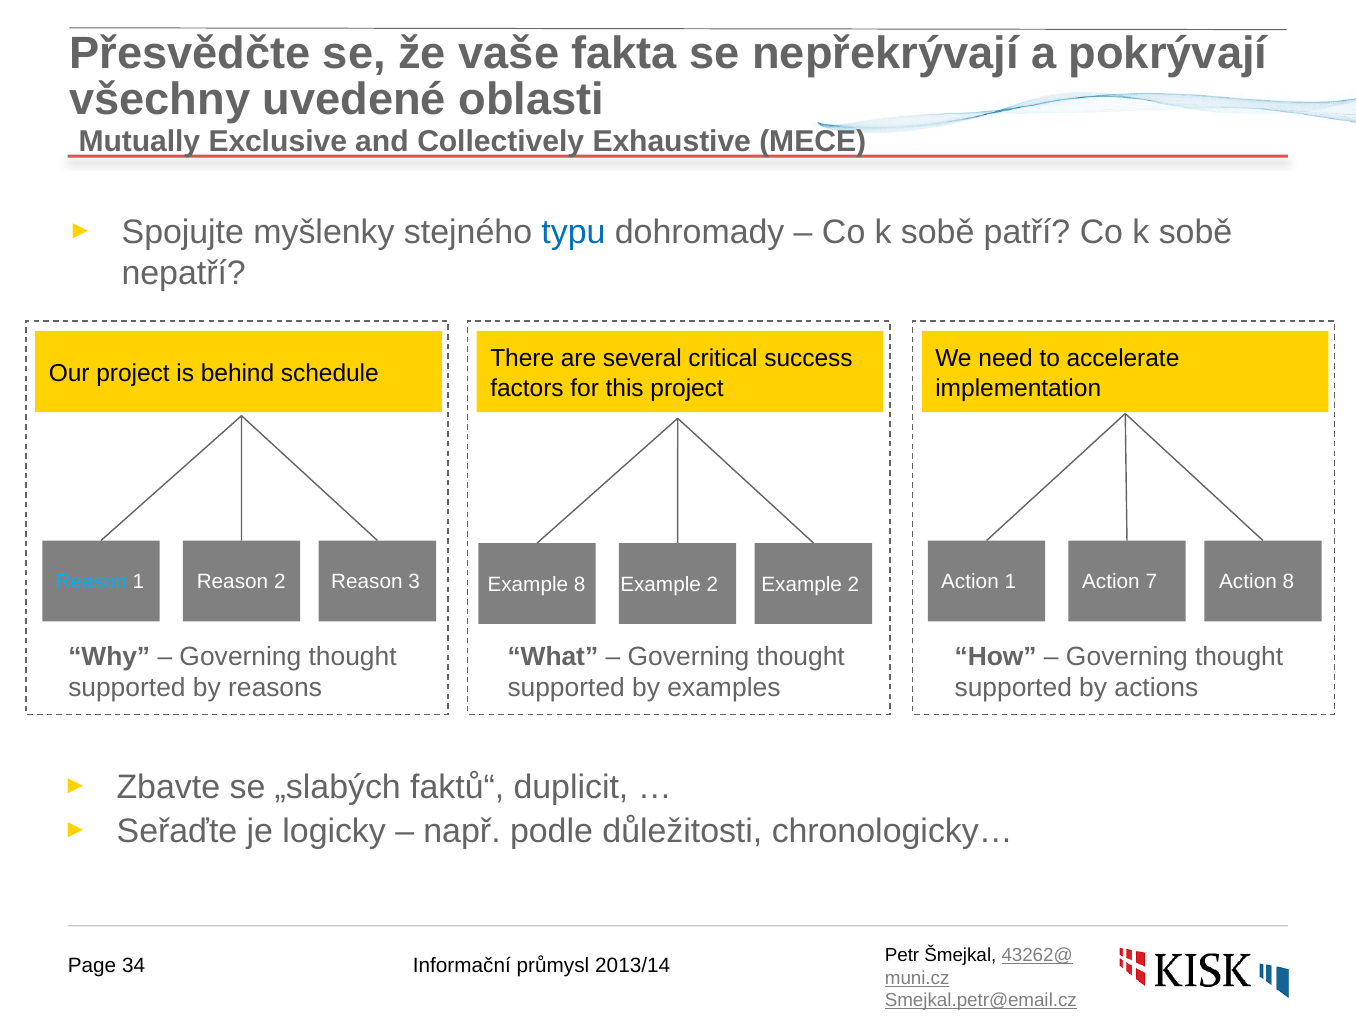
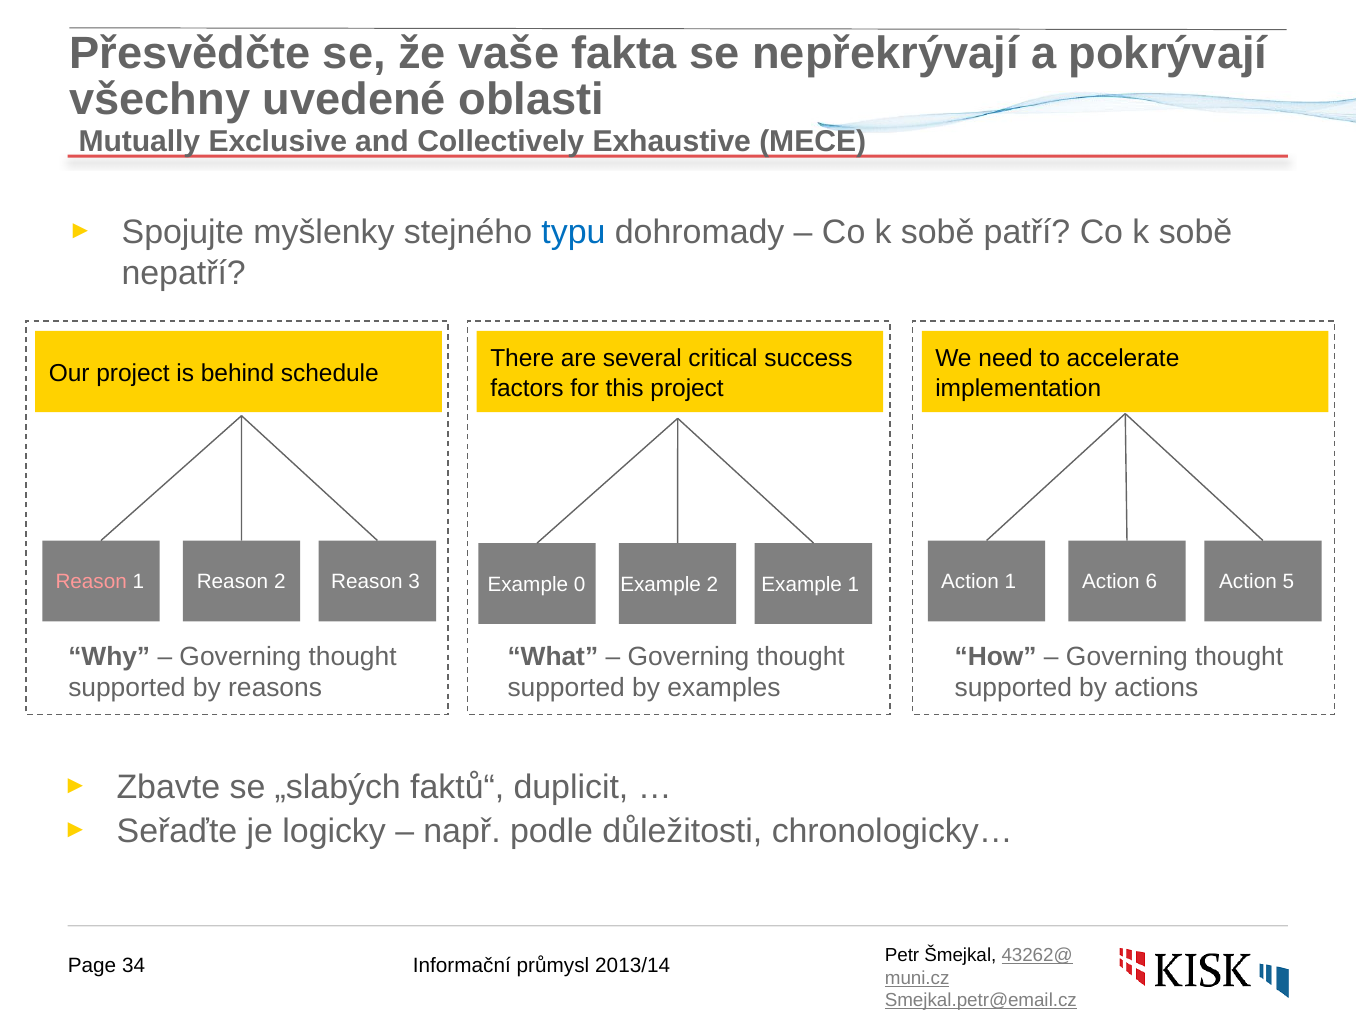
Reason at (91, 582) colour: light blue -> pink
7: 7 -> 6
Action 8: 8 -> 5
Example 8: 8 -> 0
2 Example 2: 2 -> 1
